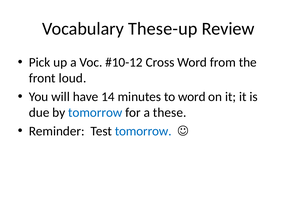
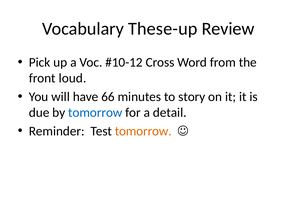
14: 14 -> 66
to word: word -> story
these: these -> detail
tomorrow at (143, 131) colour: blue -> orange
